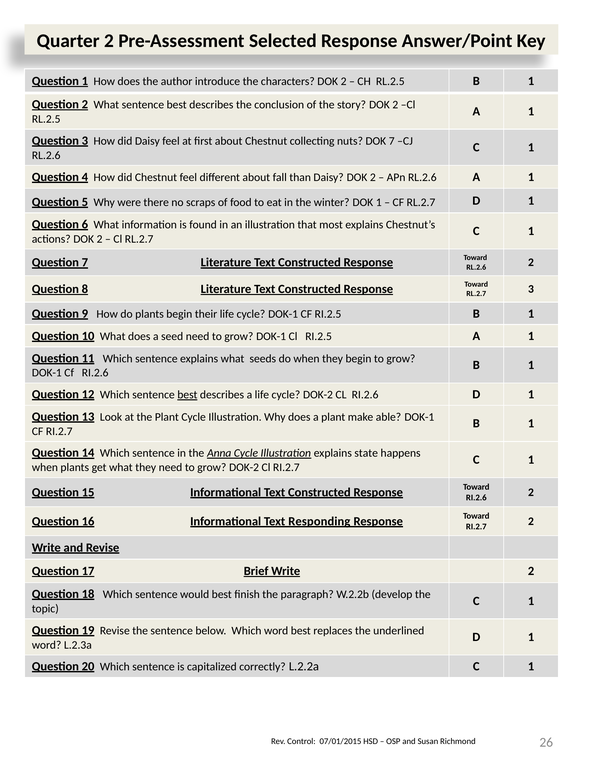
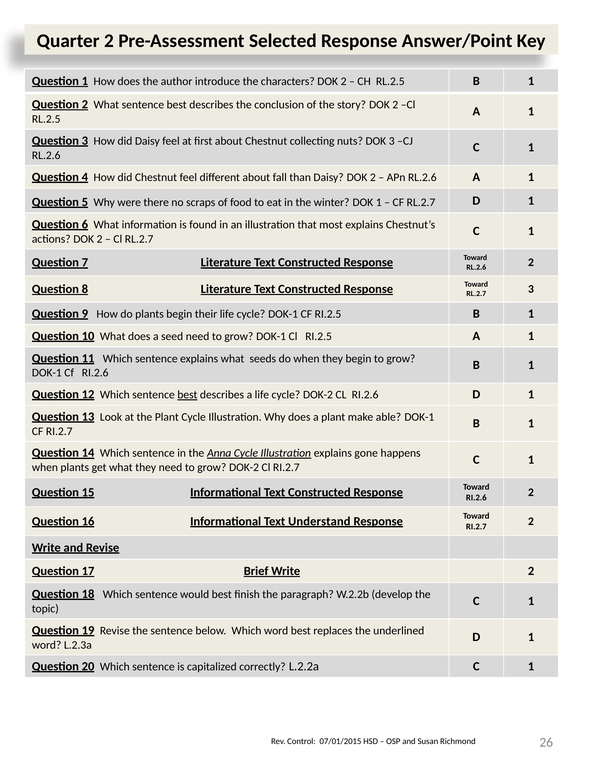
DOK 7: 7 -> 3
state: state -> gone
Responding: Responding -> Understand
